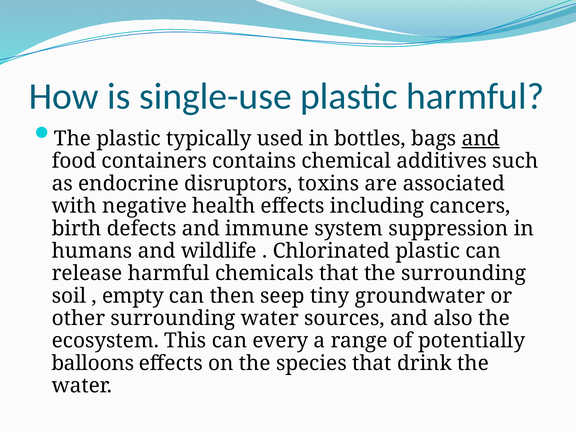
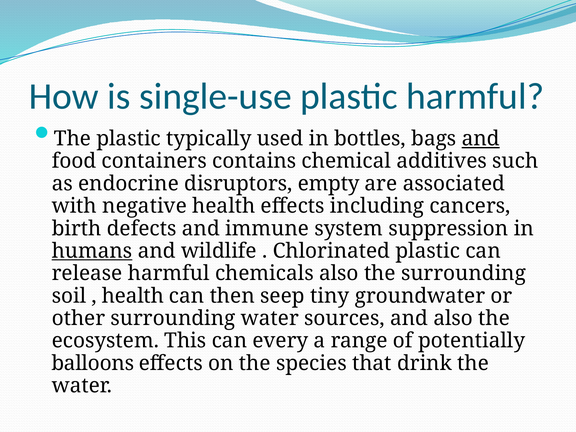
toxins: toxins -> empty
humans underline: none -> present
chemicals that: that -> also
empty at (133, 296): empty -> health
